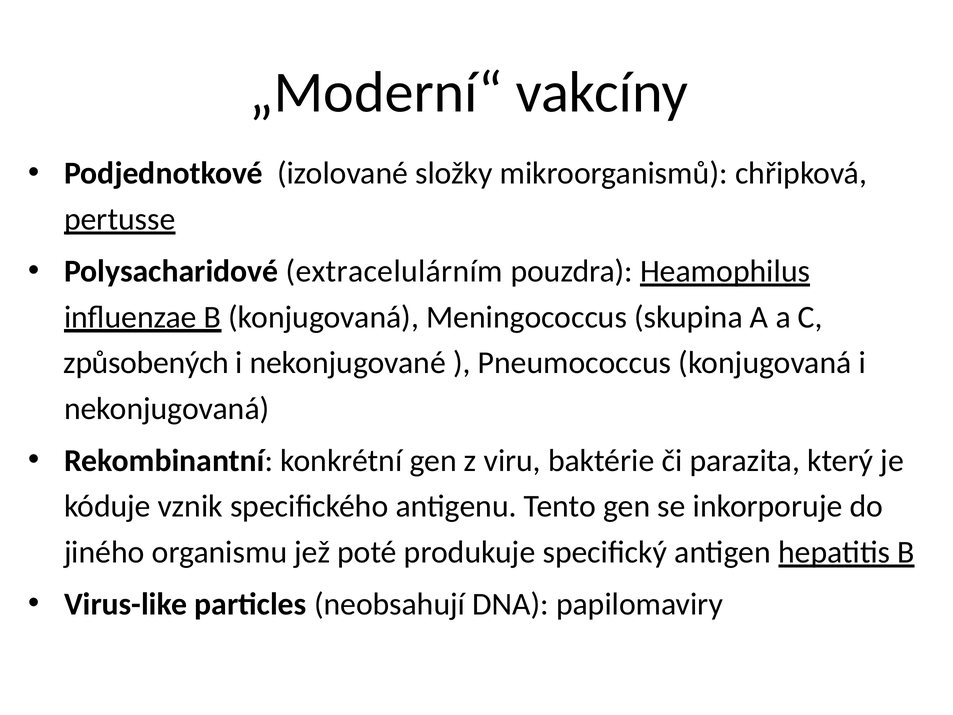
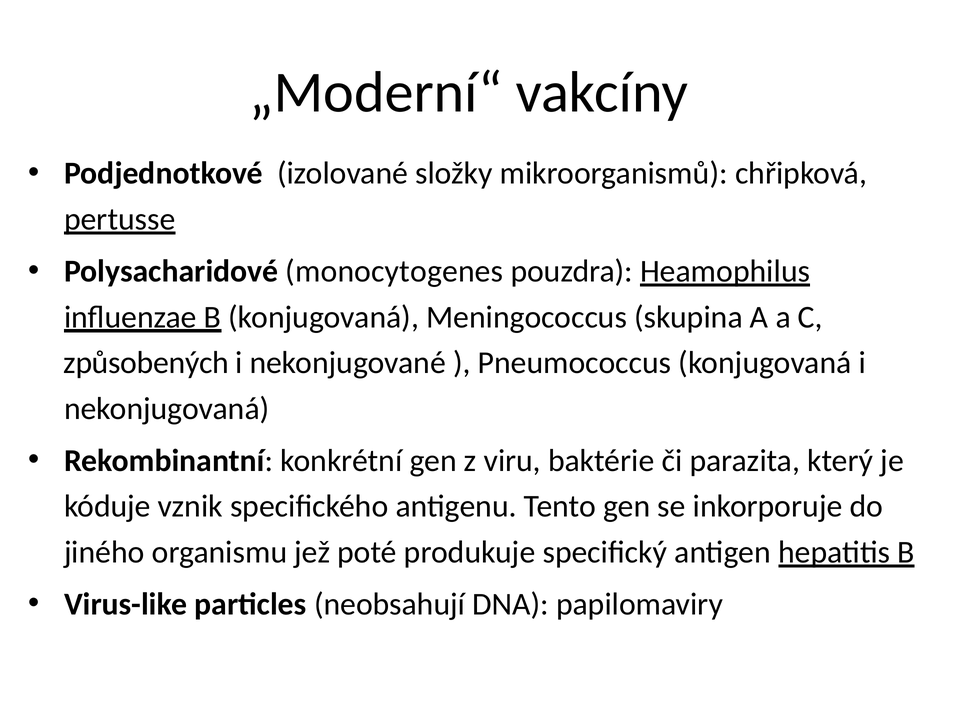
extracelulárním: extracelulárním -> monocytogenes
